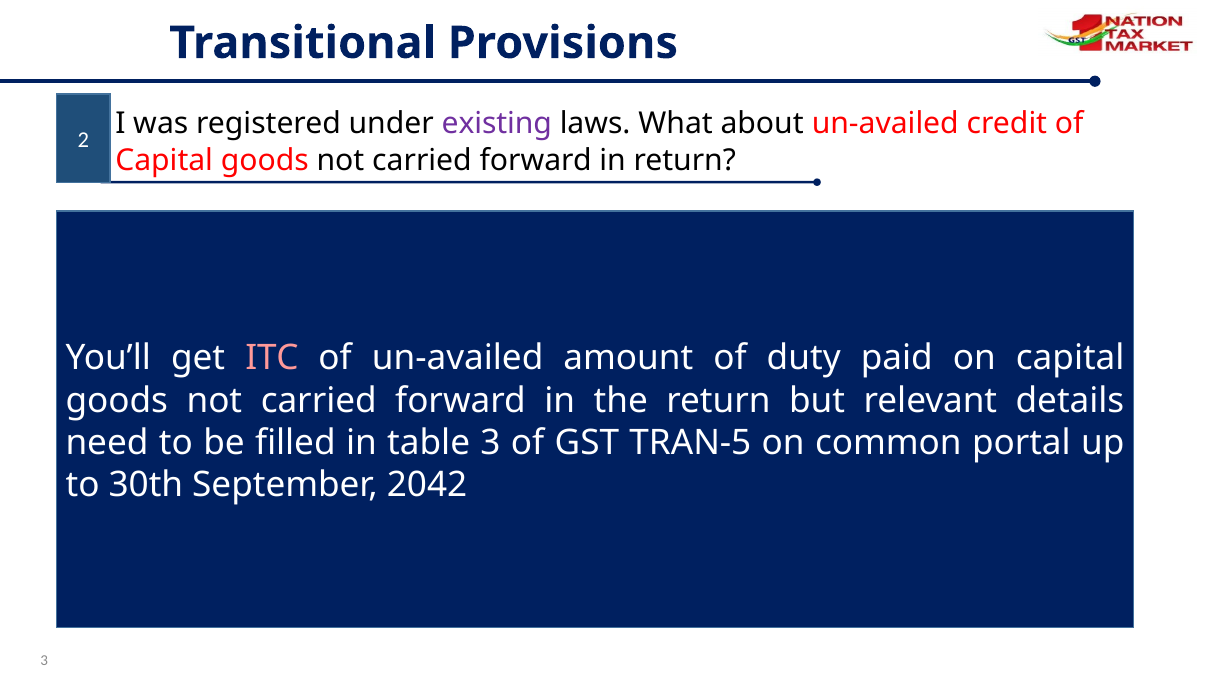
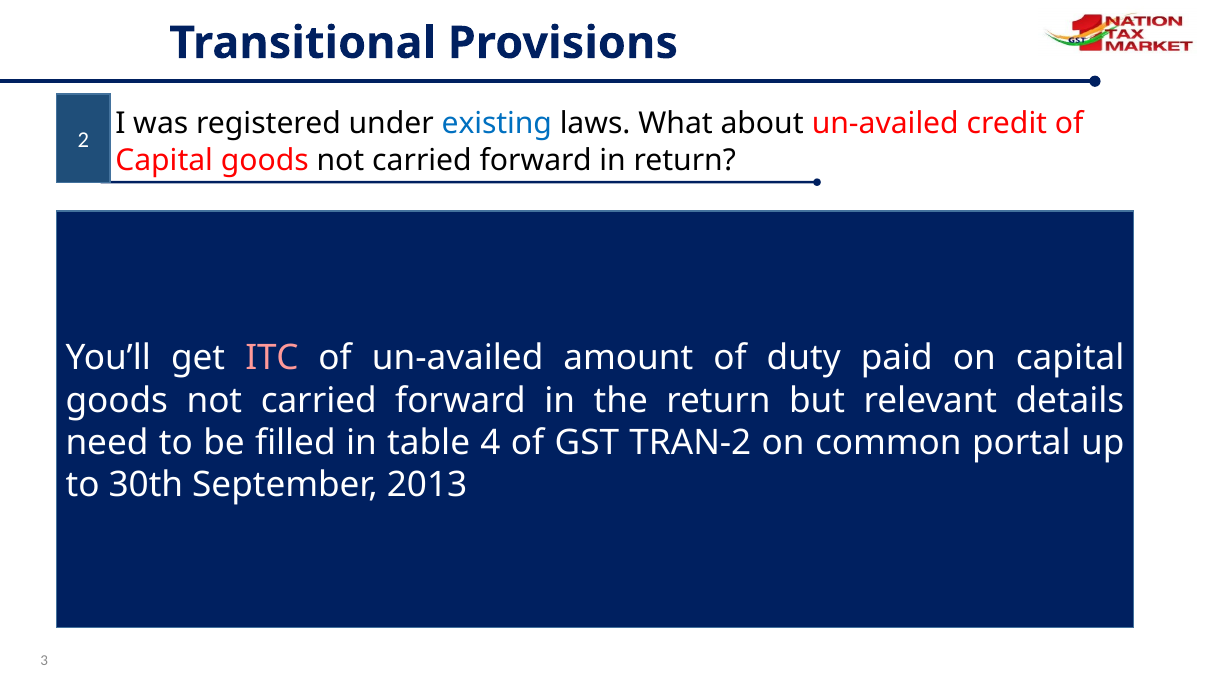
existing colour: purple -> blue
table 3: 3 -> 4
TRAN-5: TRAN-5 -> TRAN-2
2042: 2042 -> 2013
